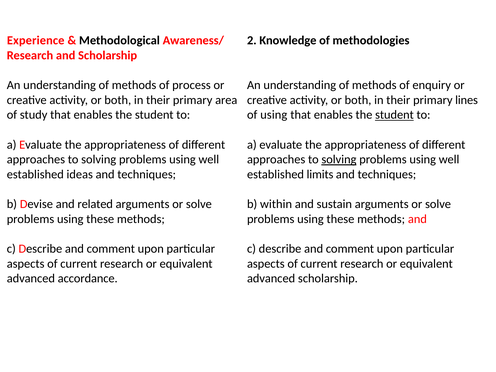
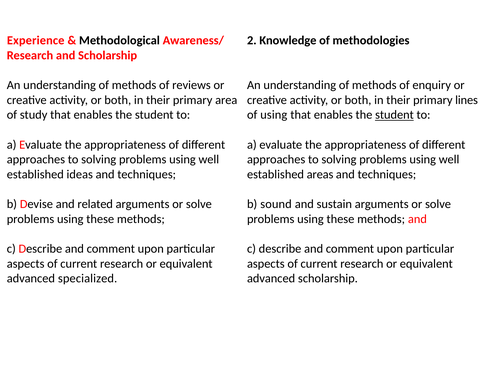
process: process -> reviews
solving at (339, 160) underline: present -> none
limits: limits -> areas
within: within -> sound
accordance: accordance -> specialized
